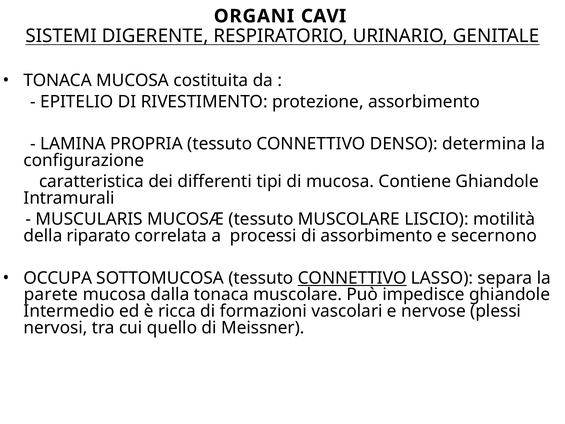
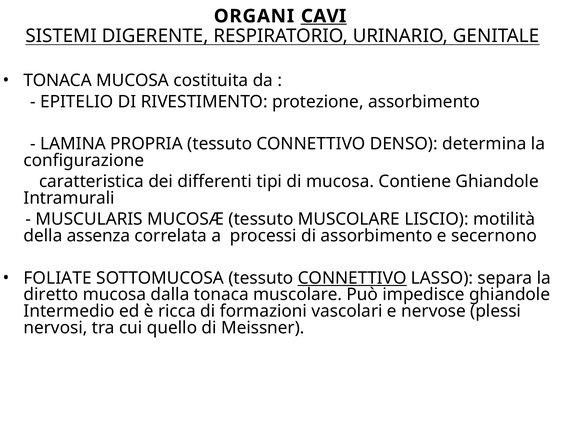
CAVI underline: none -> present
riparato: riparato -> assenza
OCCUPA: OCCUPA -> FOLIATE
parete: parete -> diretto
